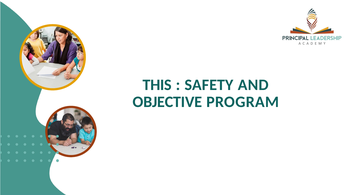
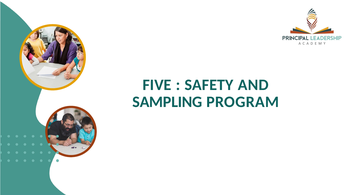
THIS: THIS -> FIVE
OBJECTIVE: OBJECTIVE -> SAMPLING
